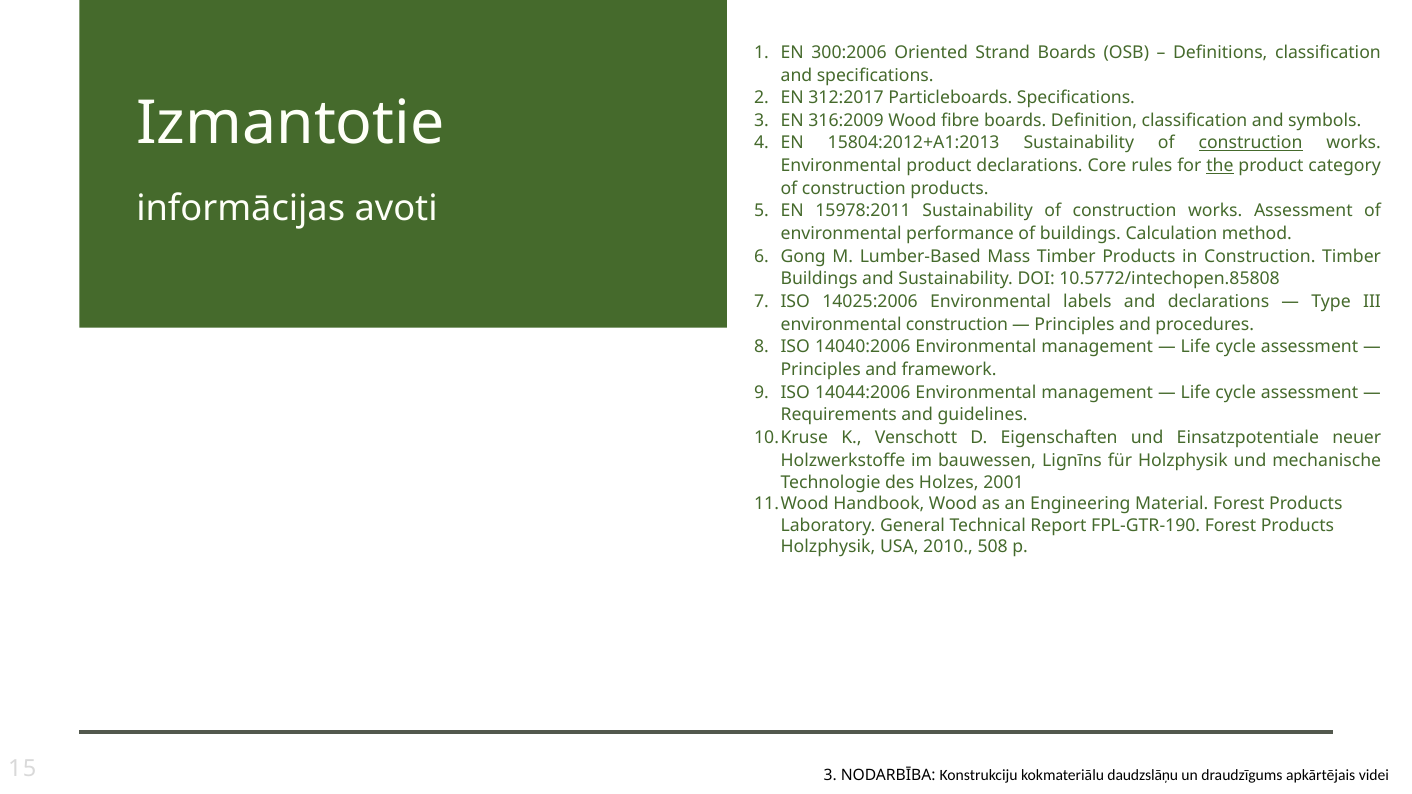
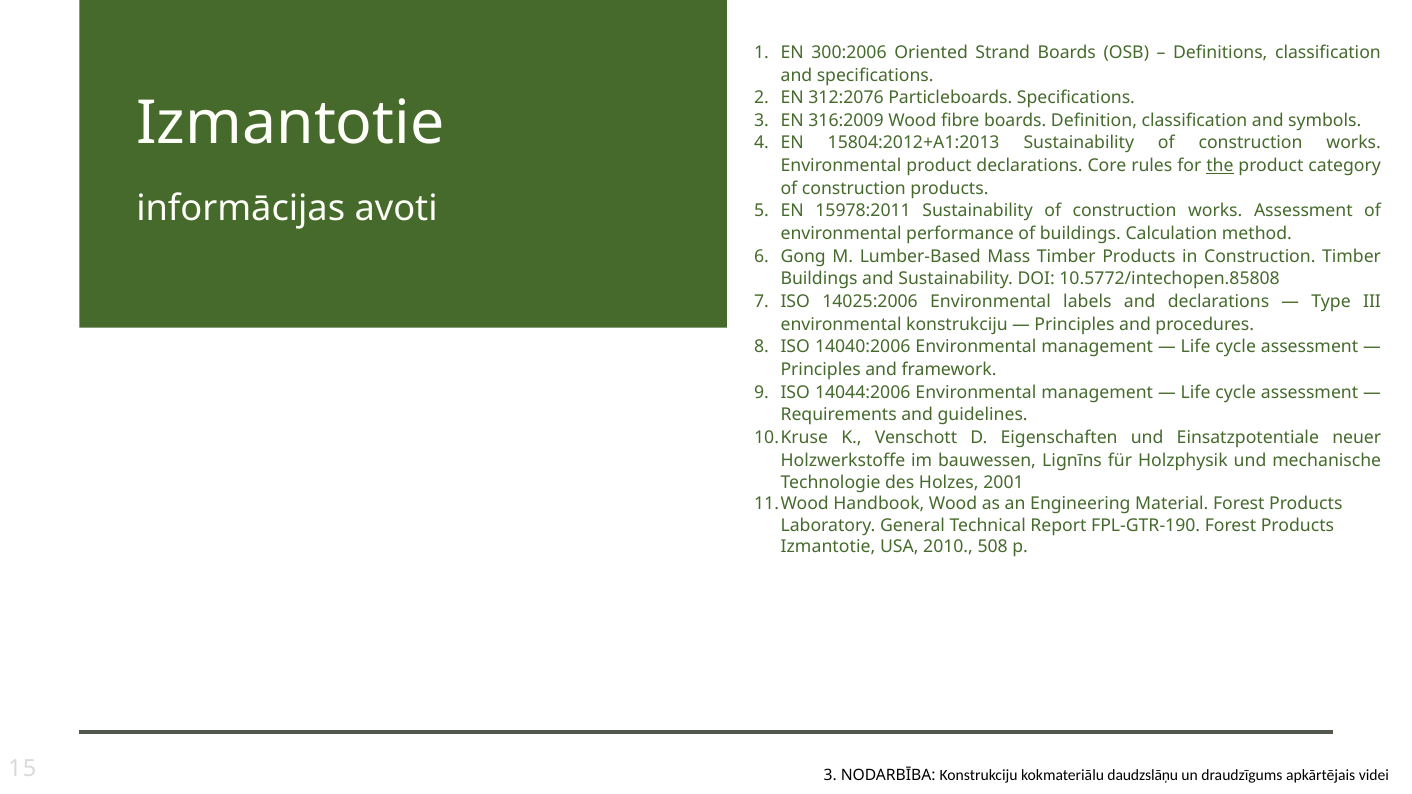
312:2017: 312:2017 -> 312:2076
construction at (1251, 143) underline: present -> none
environmental construction: construction -> konstrukciju
Holzphysik at (828, 547): Holzphysik -> Izmantotie
